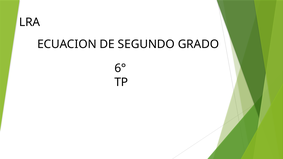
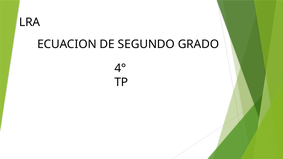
6°: 6° -> 4°
